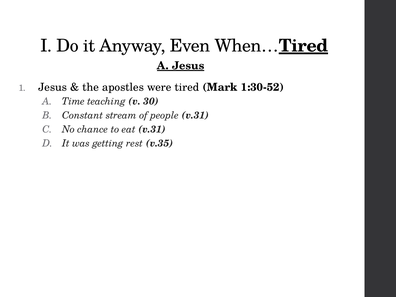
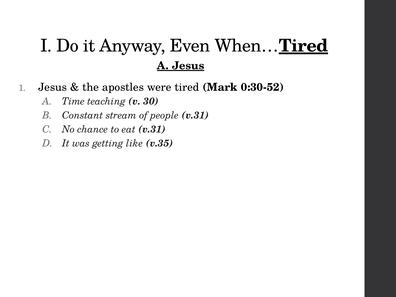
1:30-52: 1:30-52 -> 0:30-52
rest: rest -> like
